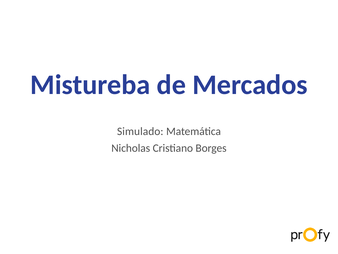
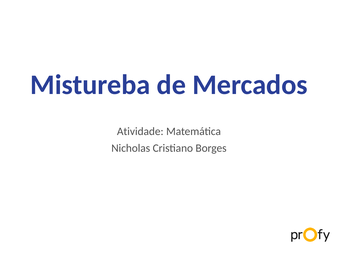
Simulado: Simulado -> Atividade
